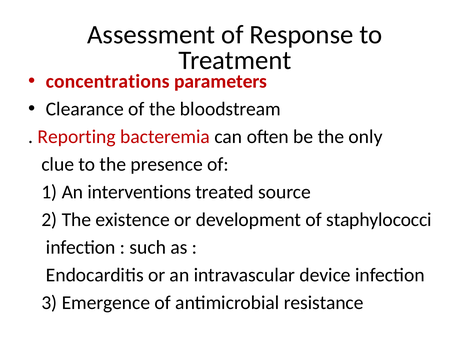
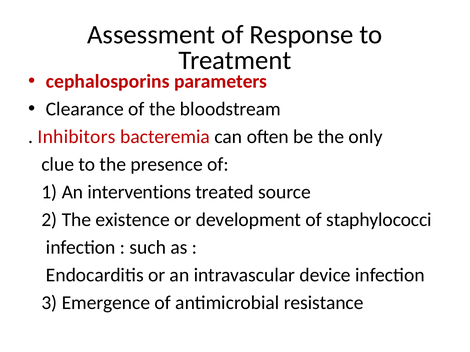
concentrations: concentrations -> cephalosporins
Reporting: Reporting -> Inhibitors
